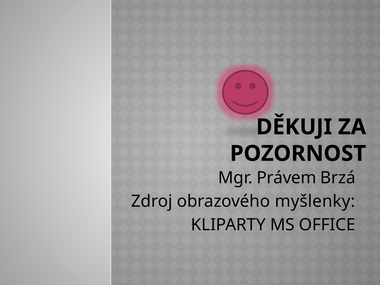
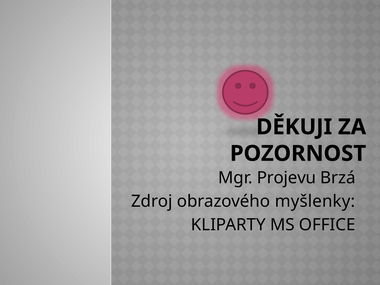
Právem: Právem -> Projevu
